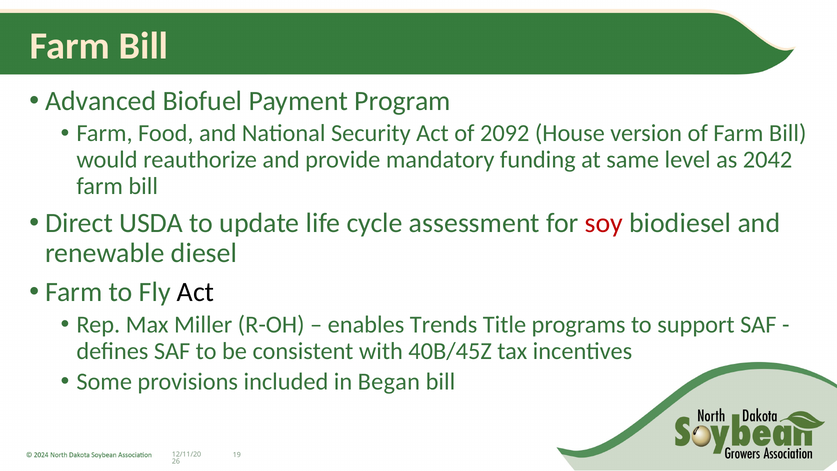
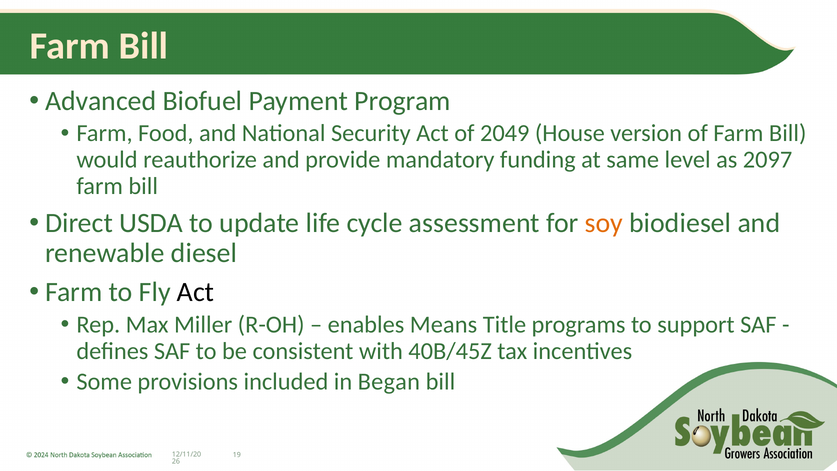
2092: 2092 -> 2049
2042: 2042 -> 2097
soy colour: red -> orange
Trends: Trends -> Means
